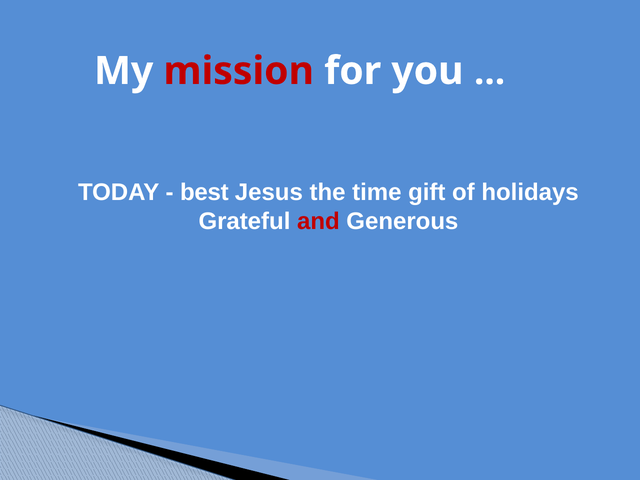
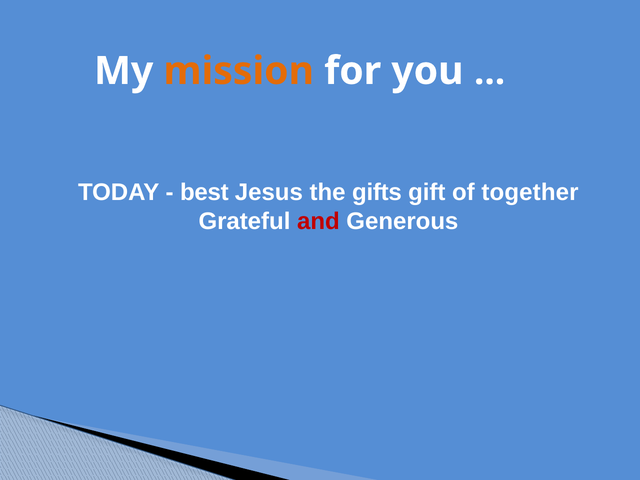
mission colour: red -> orange
time: time -> gifts
holidays: holidays -> together
